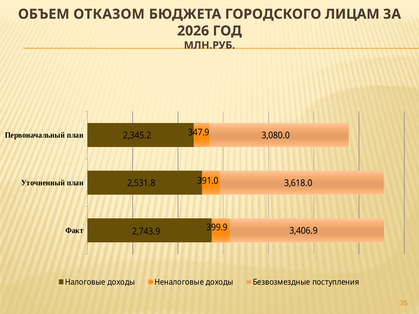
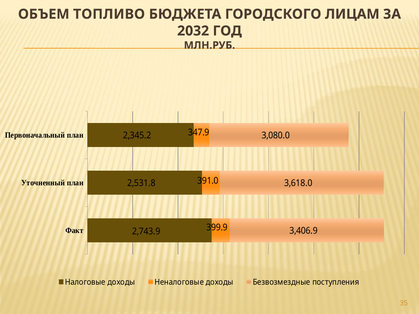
ОТКАЗОМ: ОТКАЗОМ -> ТОПЛИВО
2026: 2026 -> 2032
